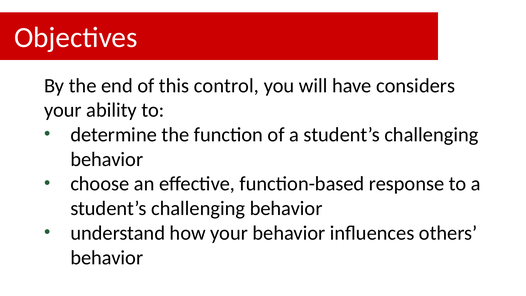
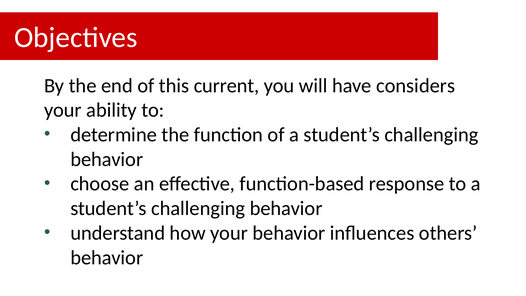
control: control -> current
